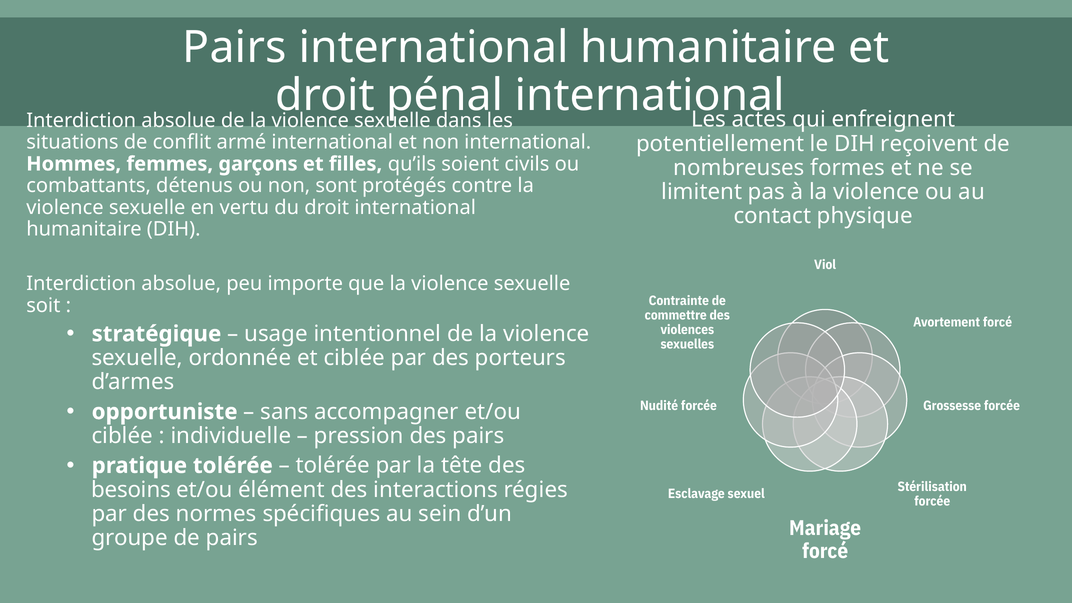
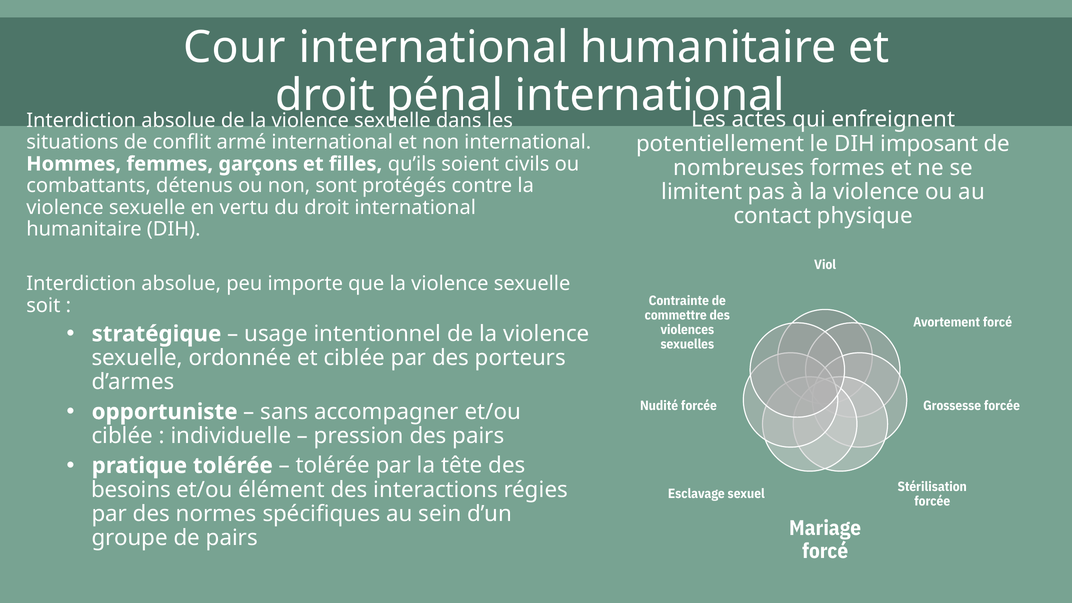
Pairs at (235, 47): Pairs -> Cour
reçoivent: reçoivent -> imposant
